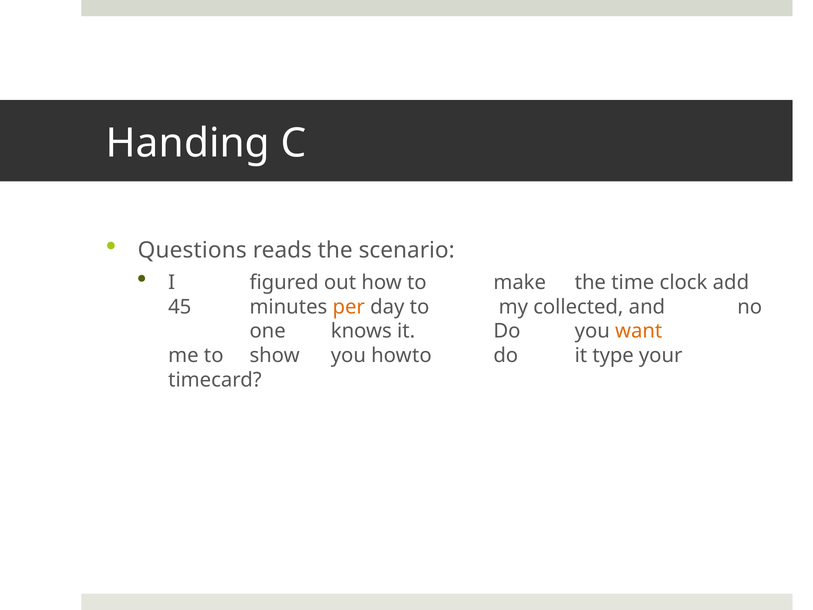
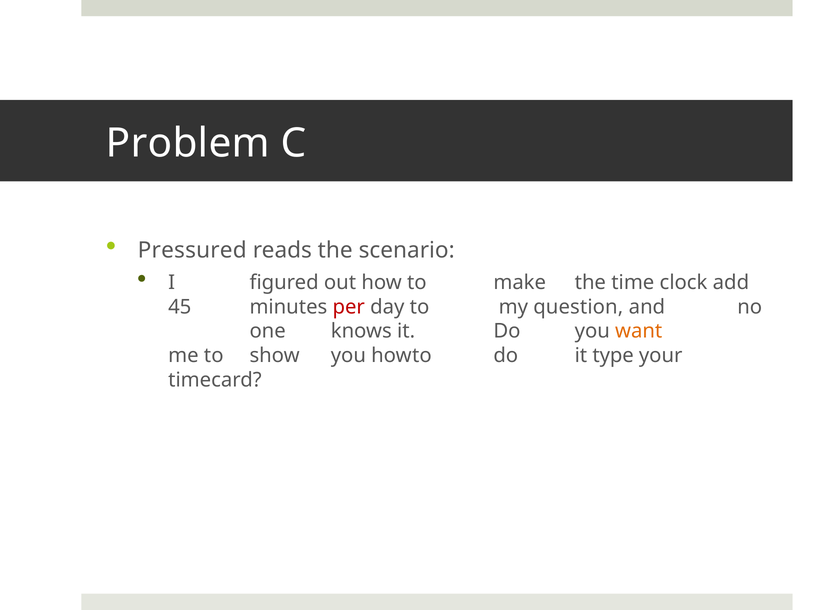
Handing: Handing -> Problem
Questions: Questions -> Pressured
per colour: orange -> red
collected: collected -> question
